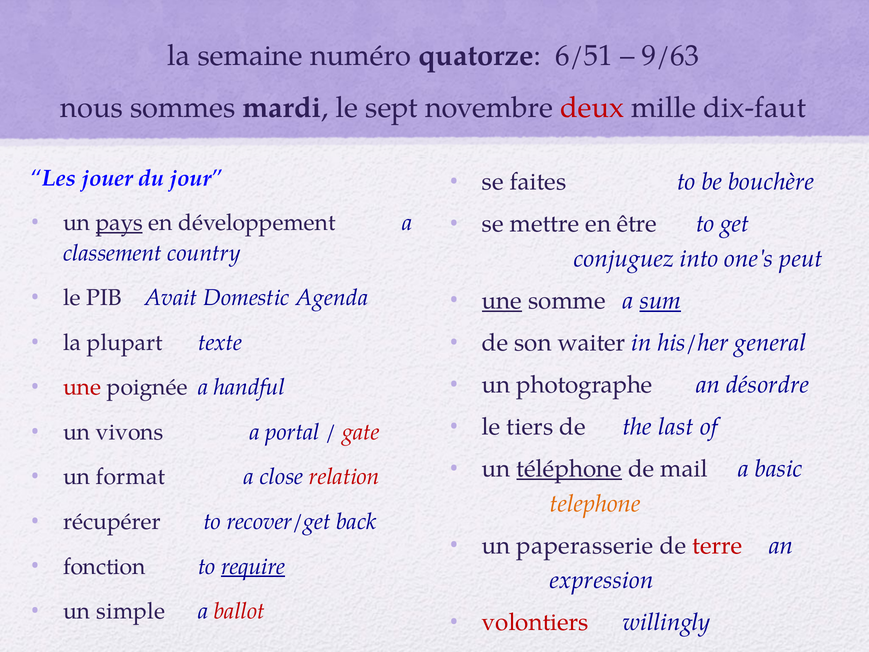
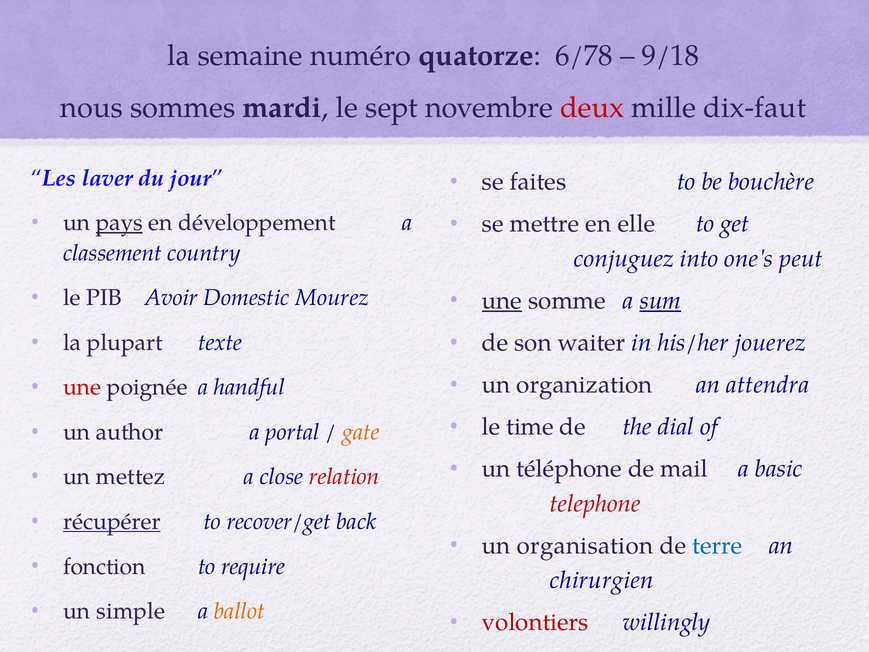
6/51: 6/51 -> 6/78
9/63: 9/63 -> 9/18
jouer: jouer -> laver
être: être -> elle
Avait: Avait -> Avoir
Agenda: Agenda -> Mourez
general: general -> jouerez
photographe: photographe -> organization
désordre: désordre -> attendra
tiers: tiers -> time
last: last -> dial
vivons: vivons -> author
gate colour: red -> orange
téléphone underline: present -> none
format: format -> mettez
telephone colour: orange -> red
récupérer underline: none -> present
paperasserie: paperasserie -> organisation
terre colour: red -> blue
require underline: present -> none
expression: expression -> chirurgien
ballot colour: red -> orange
